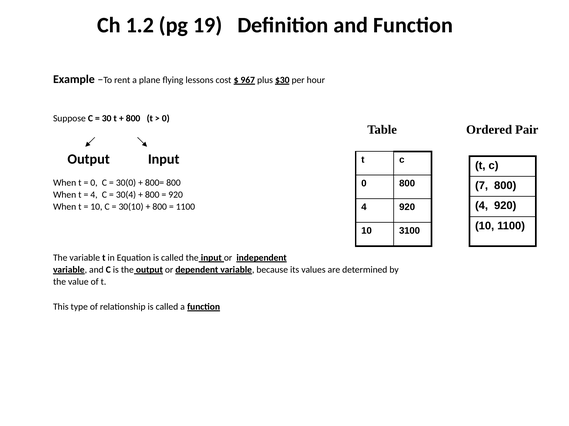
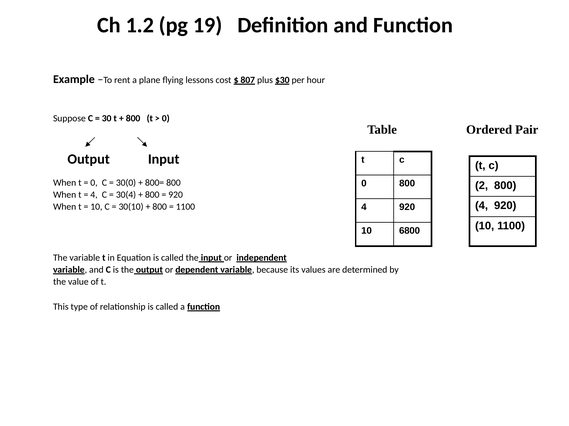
967: 967 -> 807
7: 7 -> 2
3100: 3100 -> 6800
